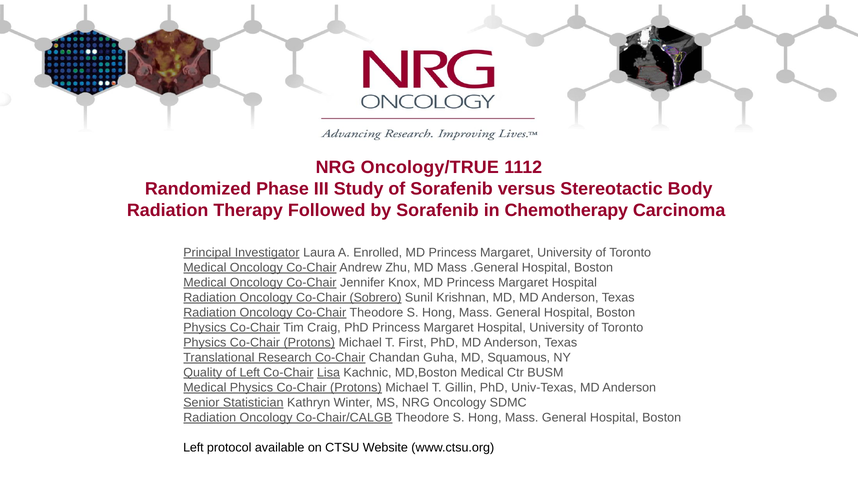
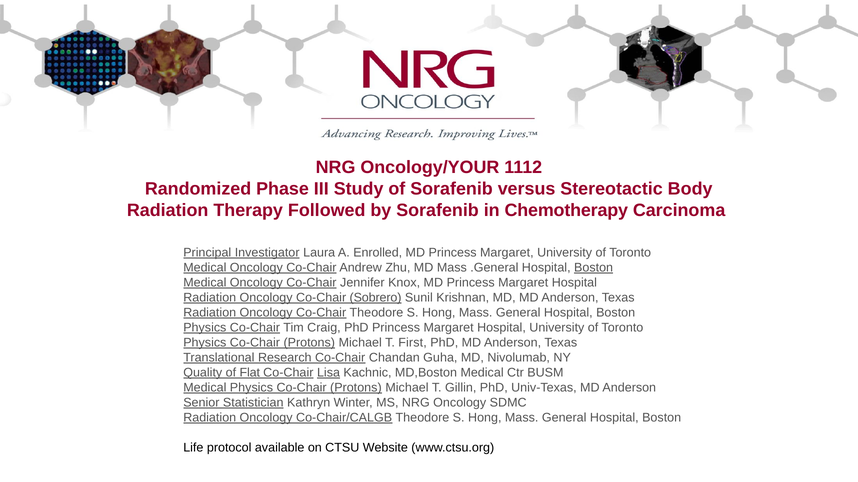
Oncology/TRUE: Oncology/TRUE -> Oncology/YOUR
Boston at (594, 268) underline: none -> present
Squamous: Squamous -> Nivolumab
of Left: Left -> Flat
Left at (193, 448): Left -> Life
